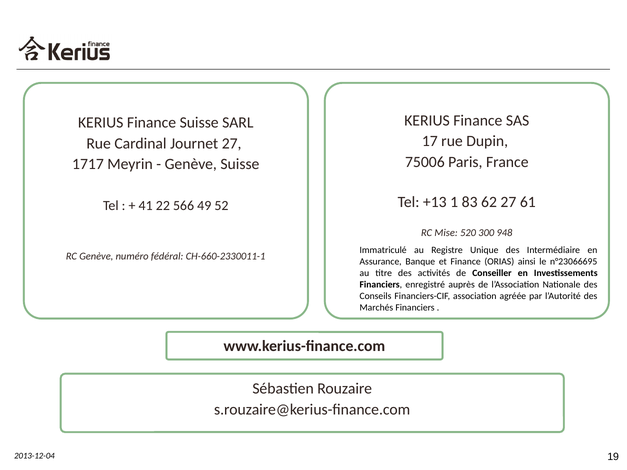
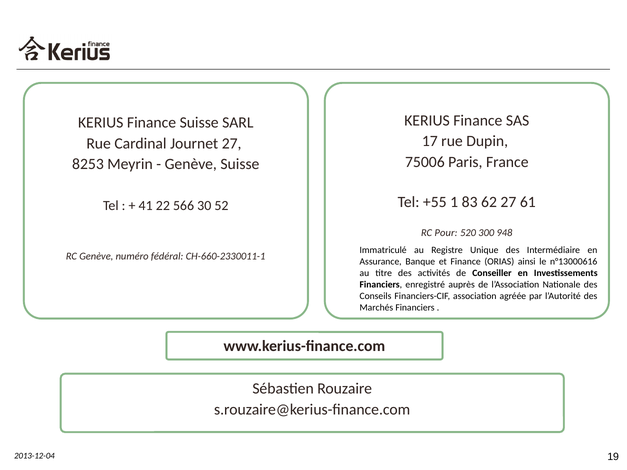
1717: 1717 -> 8253
+13: +13 -> +55
49: 49 -> 30
Mise: Mise -> Pour
n°23066695: n°23066695 -> n°13000616
